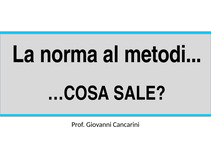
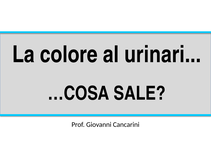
norma: norma -> colore
metodi: metodi -> urinari
